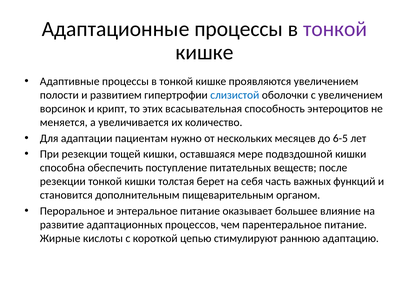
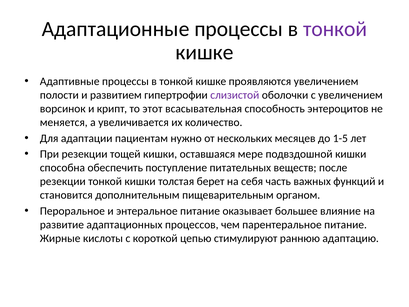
слизистой colour: blue -> purple
этих: этих -> этот
6-5: 6-5 -> 1-5
